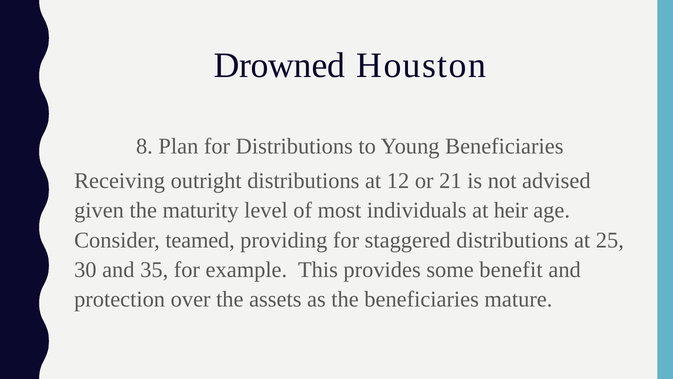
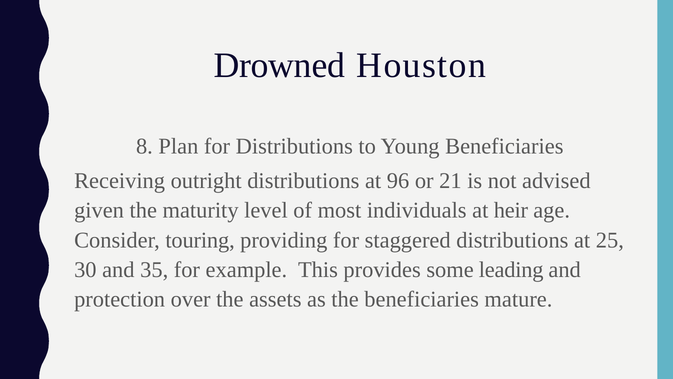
12: 12 -> 96
teamed: teamed -> touring
benefit: benefit -> leading
